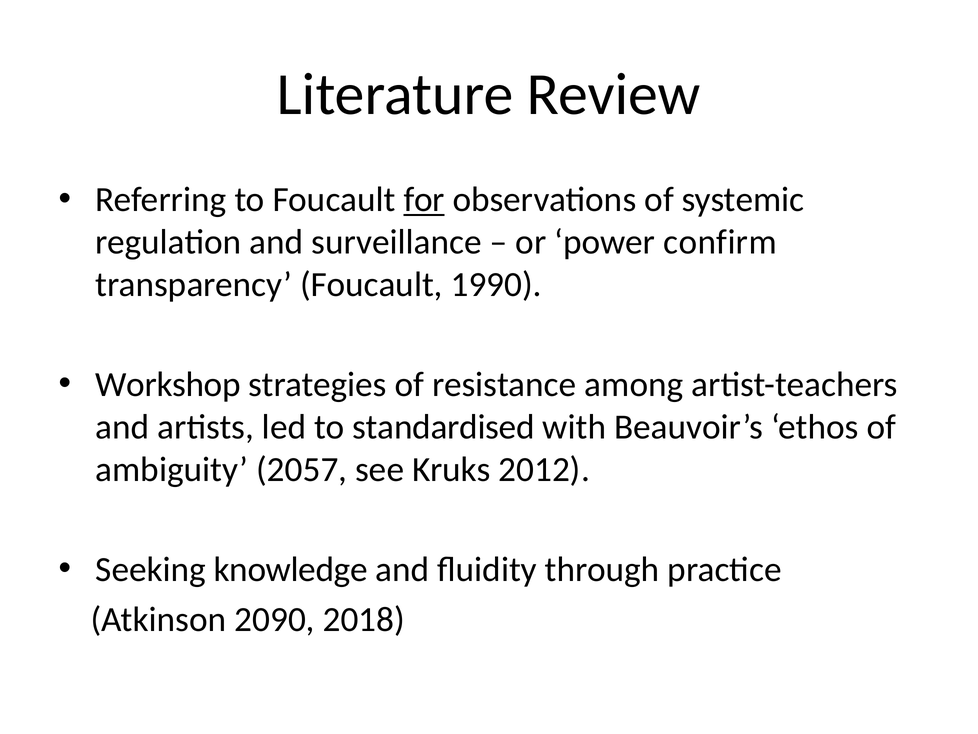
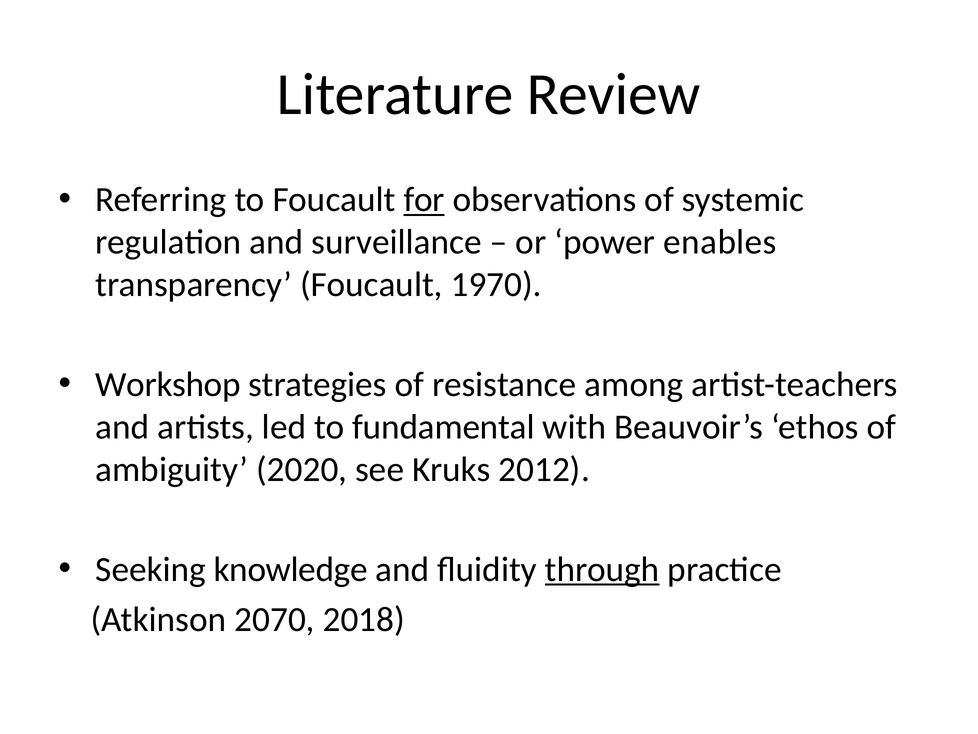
confirm: confirm -> enables
1990: 1990 -> 1970
standardised: standardised -> fundamental
2057: 2057 -> 2020
through underline: none -> present
2090: 2090 -> 2070
